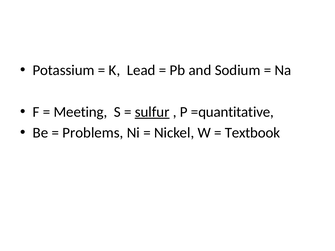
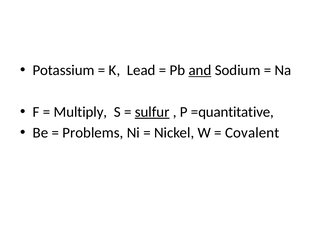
and underline: none -> present
Meeting: Meeting -> Multiply
Textbook: Textbook -> Covalent
